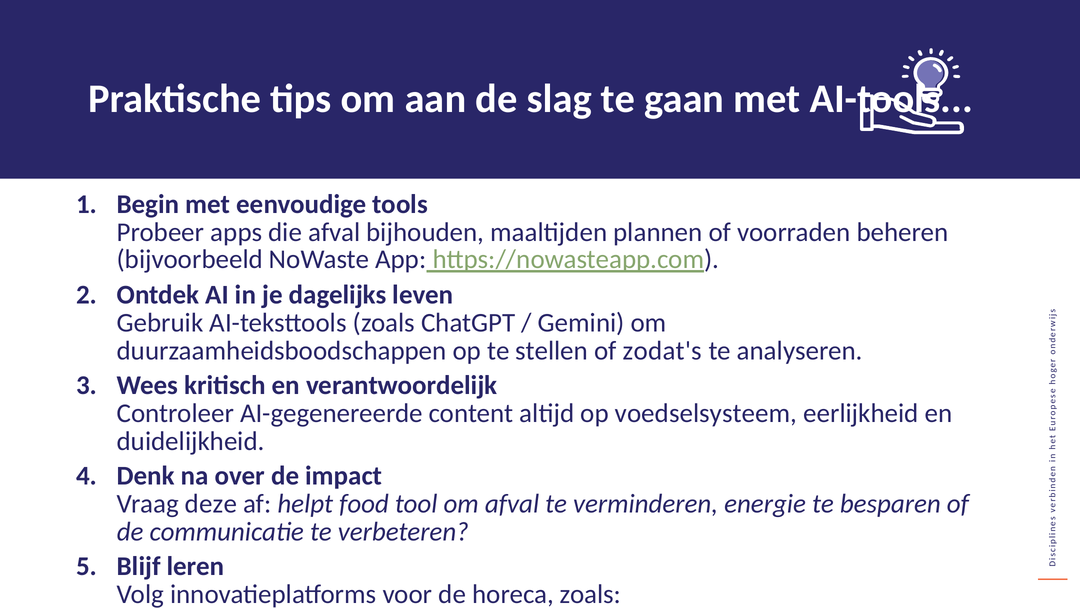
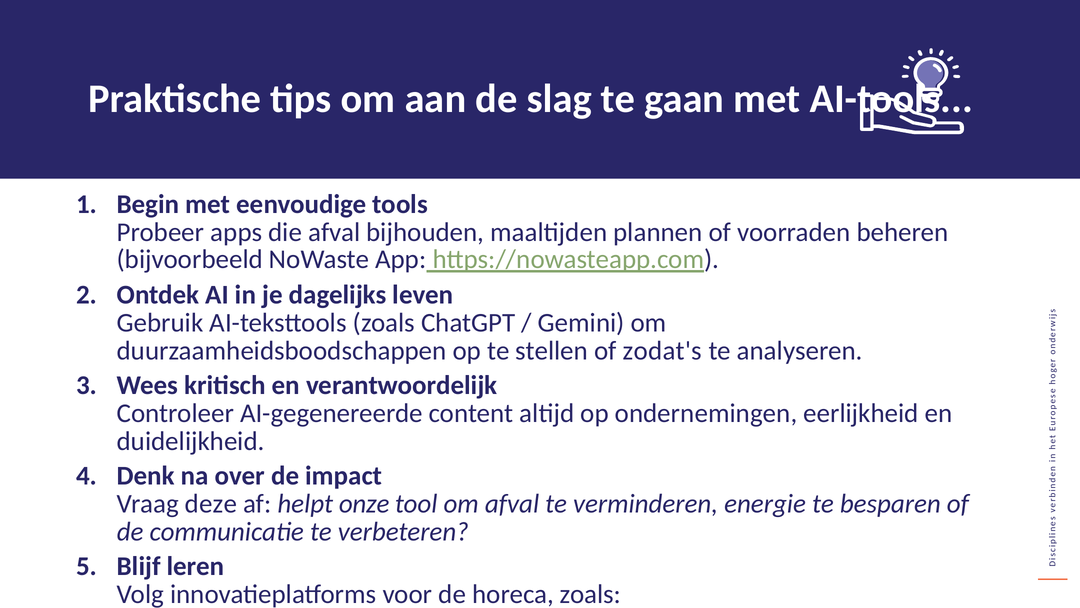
voedselsysteem: voedselsysteem -> ondernemingen
food: food -> onze
